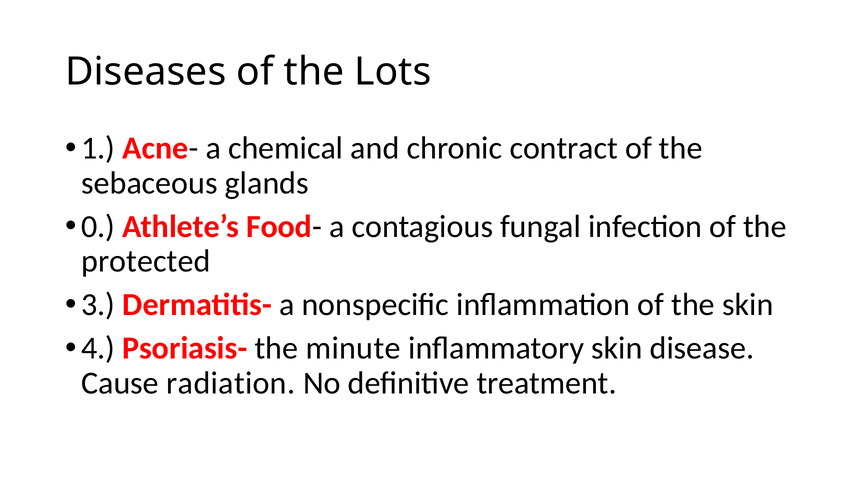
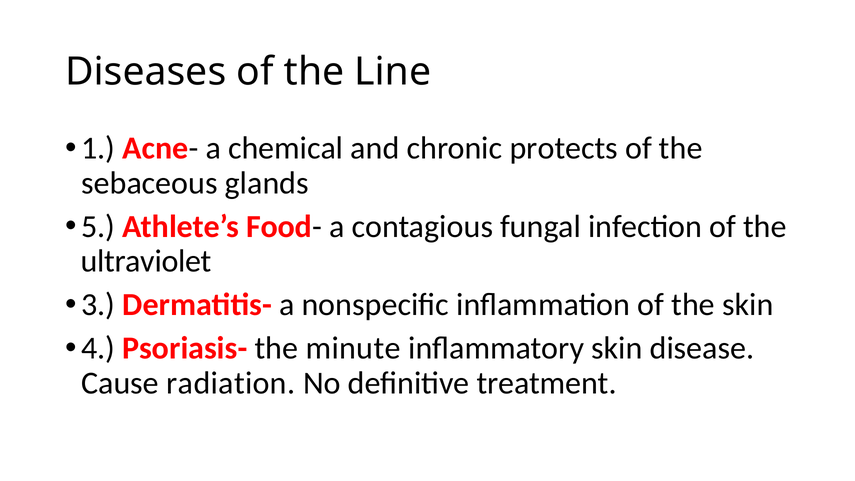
Lots: Lots -> Line
contract: contract -> protects
0: 0 -> 5
protected: protected -> ultraviolet
